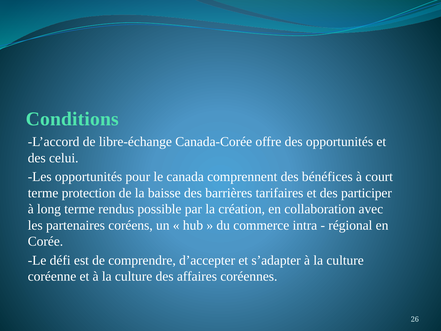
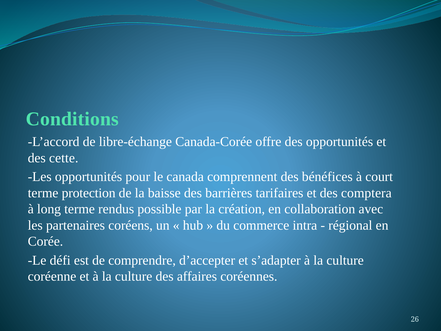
celui: celui -> cette
participer: participer -> comptera
